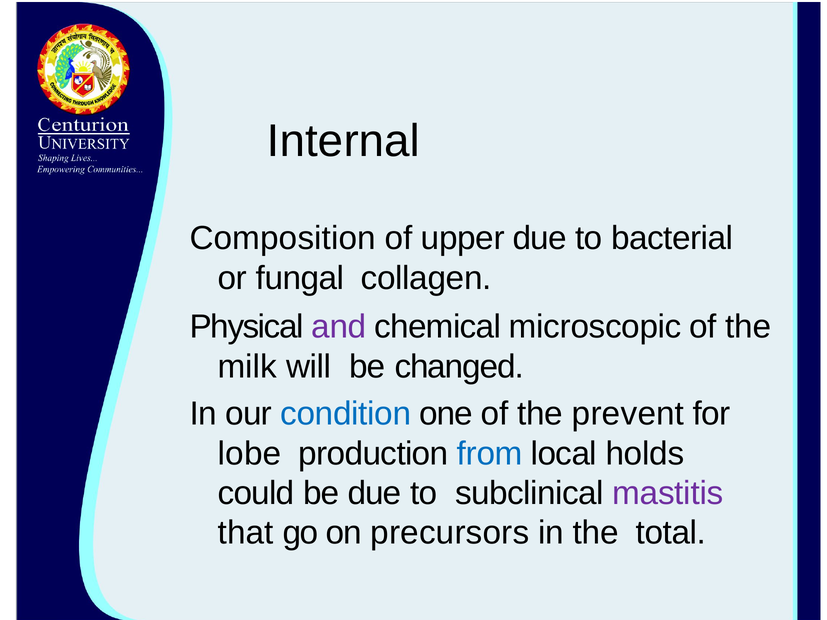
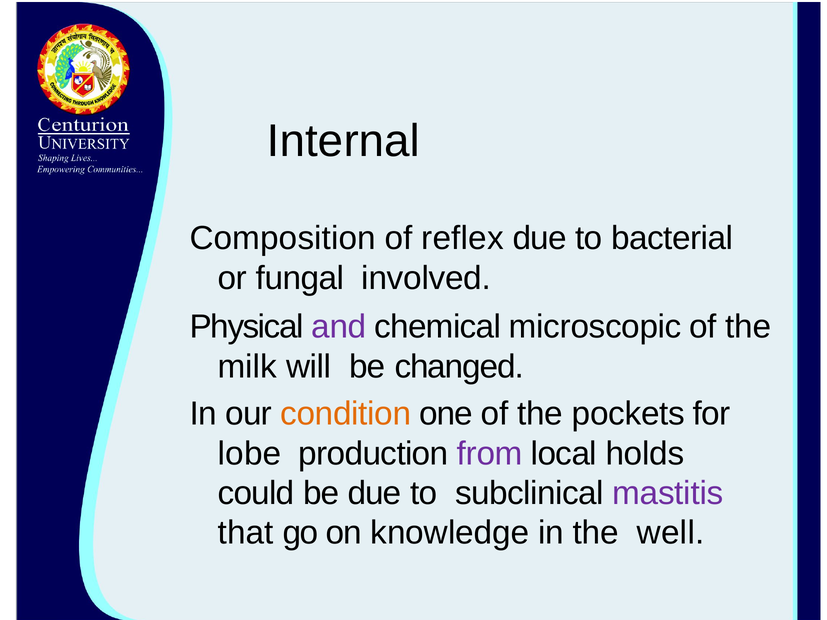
upper: upper -> reflex
collagen: collagen -> involved
condition colour: blue -> orange
prevent: prevent -> pockets
from colour: blue -> purple
precursors: precursors -> knowledge
total: total -> well
